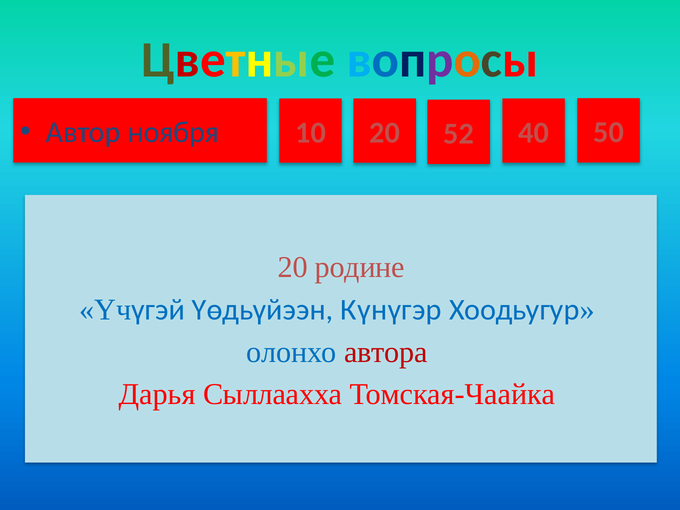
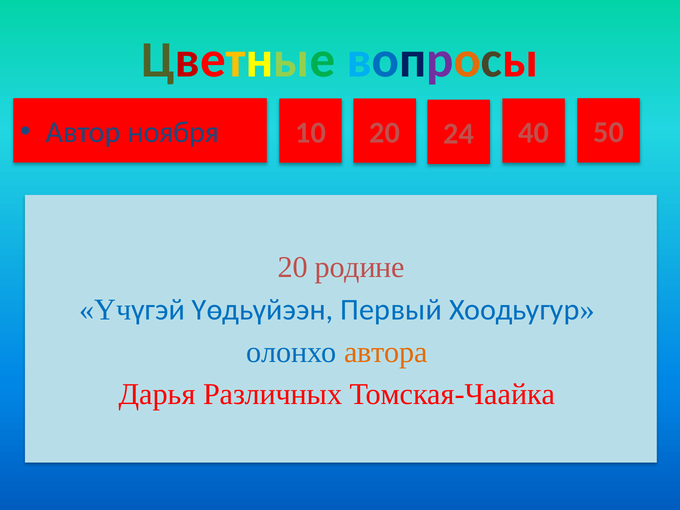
52: 52 -> 24
Күнүгэр: Күнүгэр -> Первый
автора colour: red -> orange
Сыллаахха: Сыллаахха -> Различных
